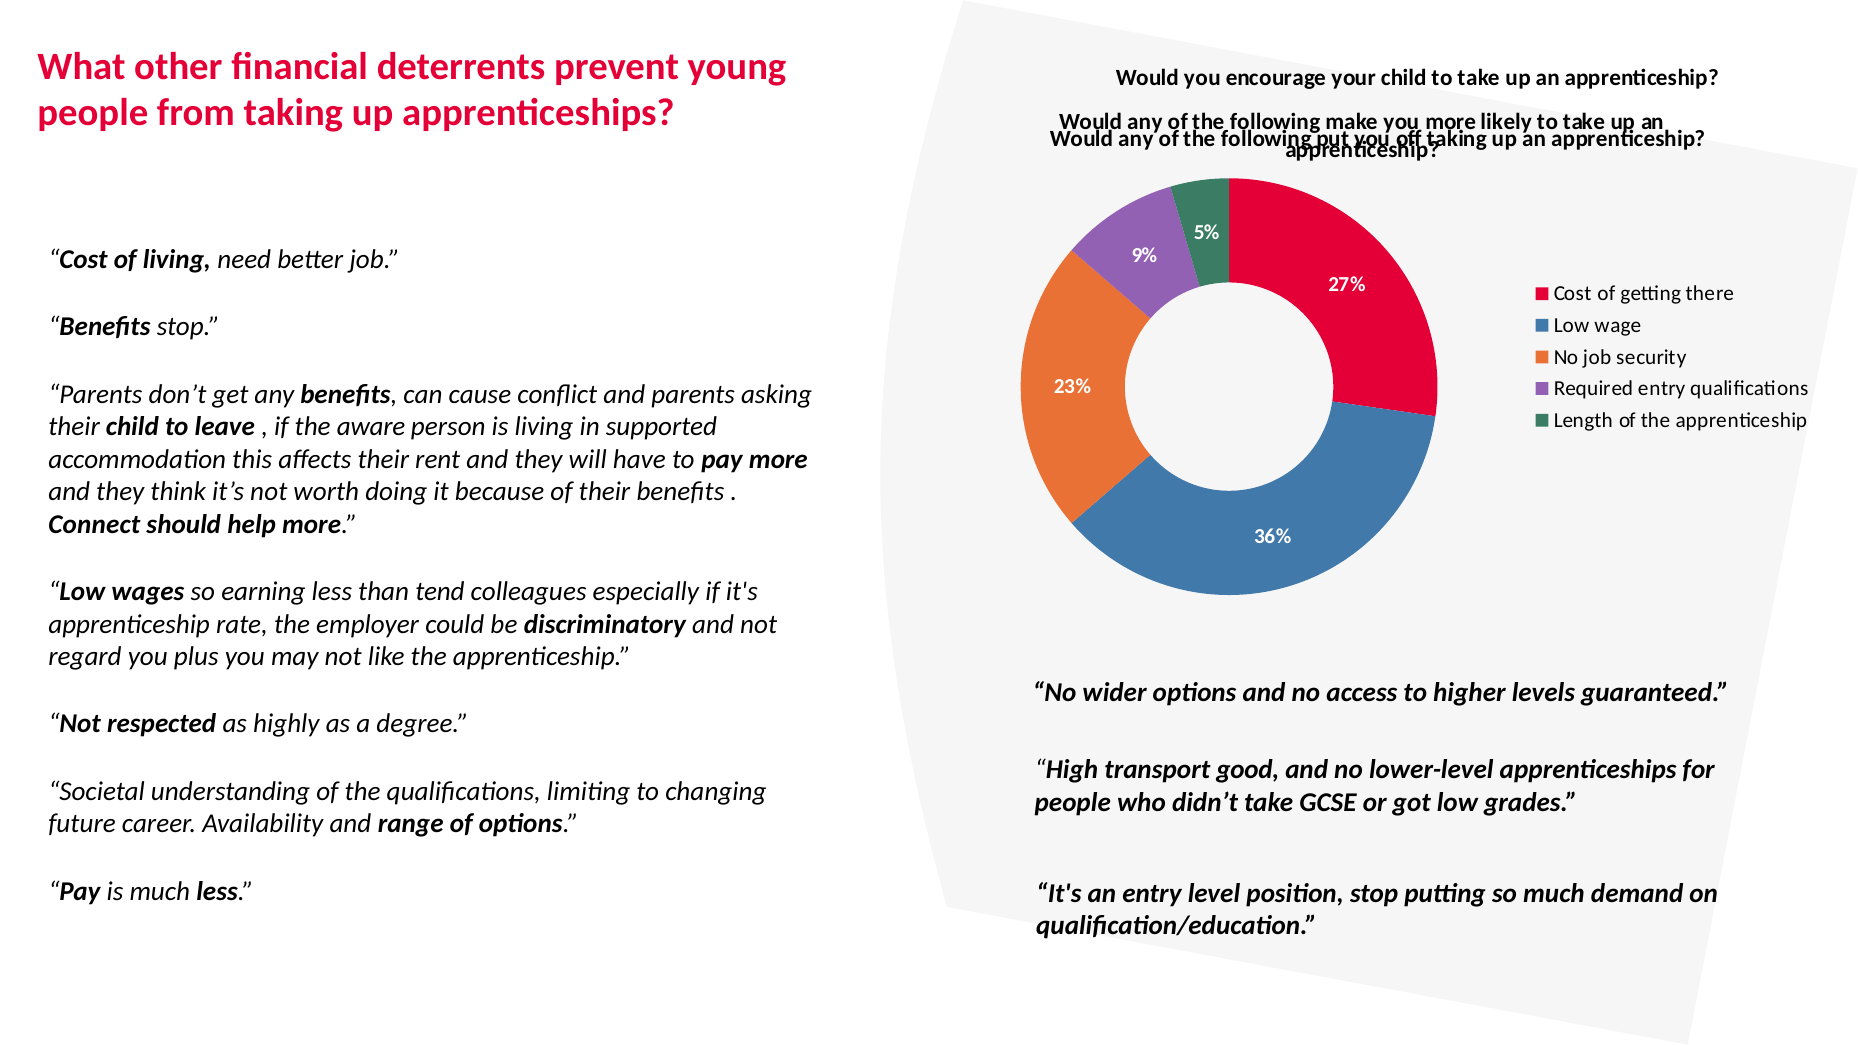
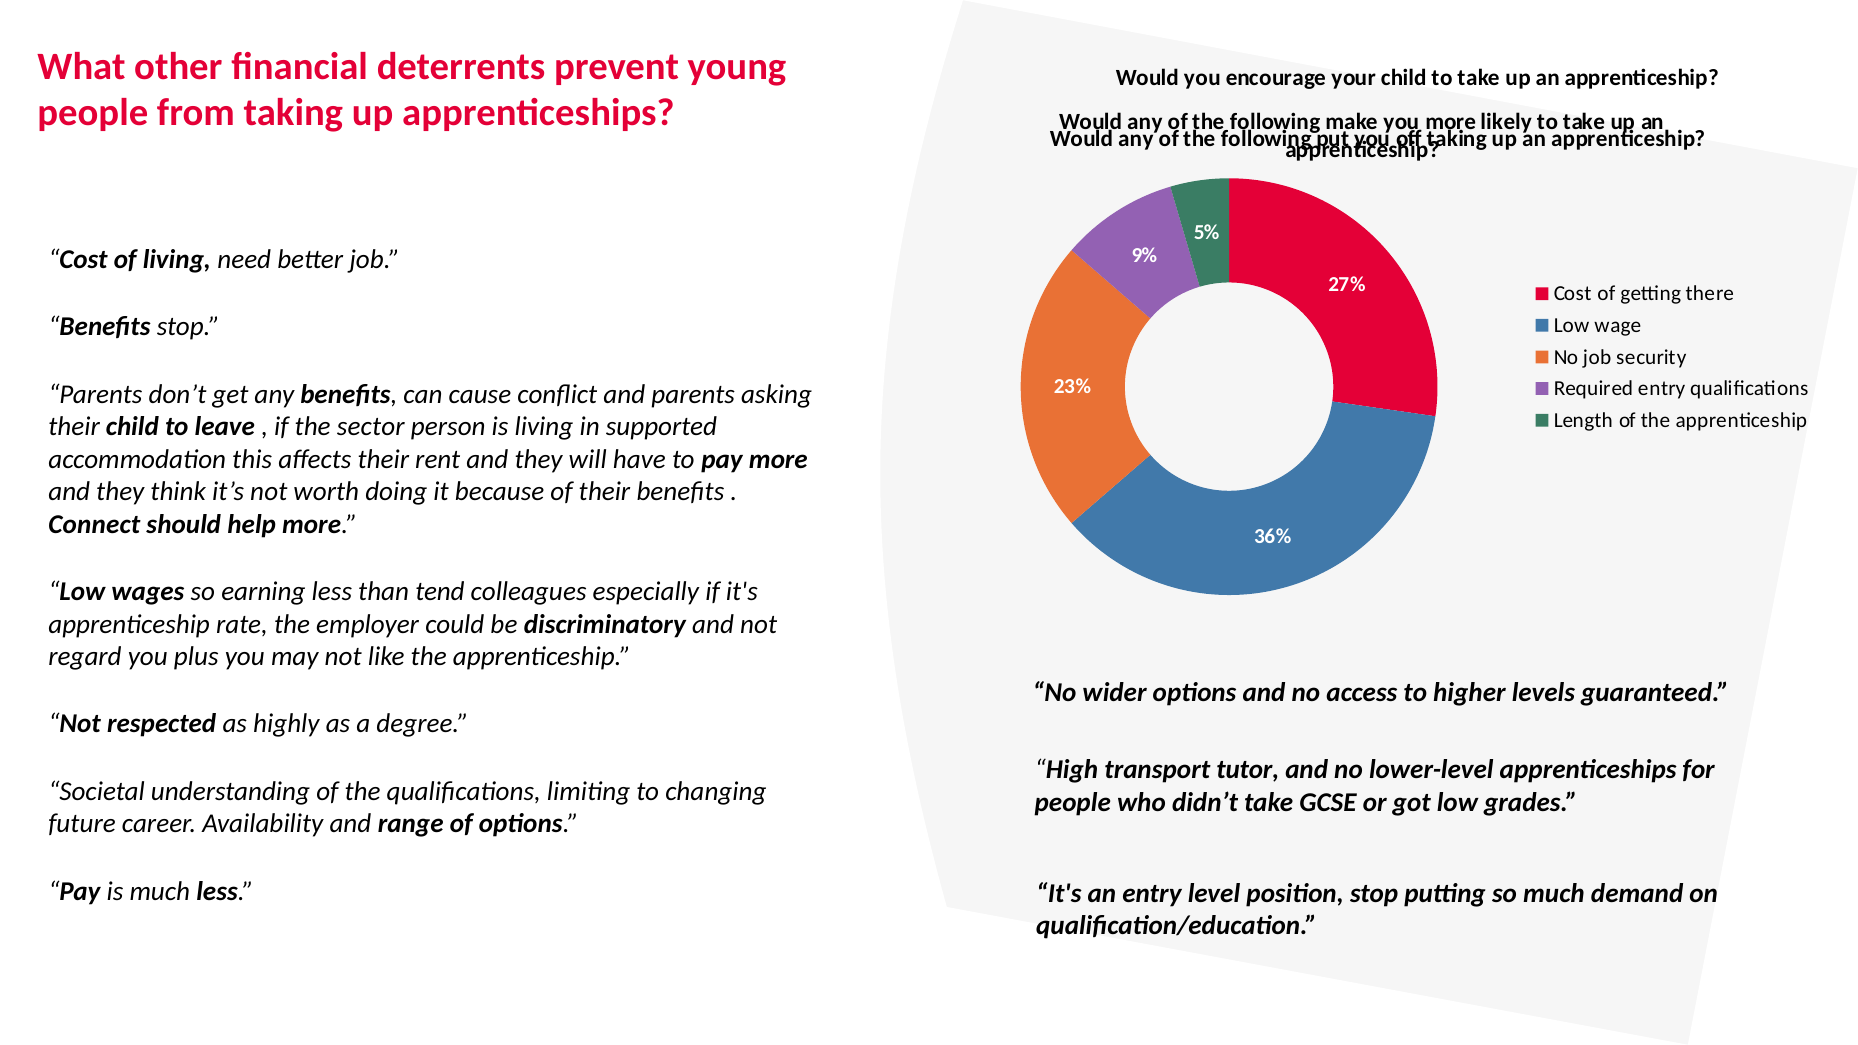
aware: aware -> sector
good: good -> tutor
